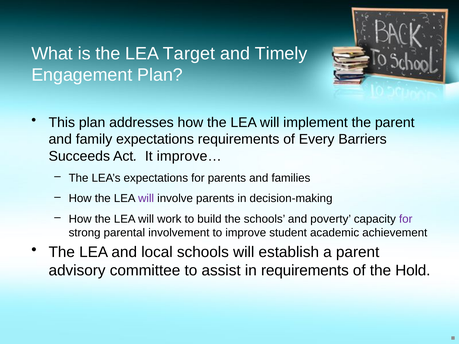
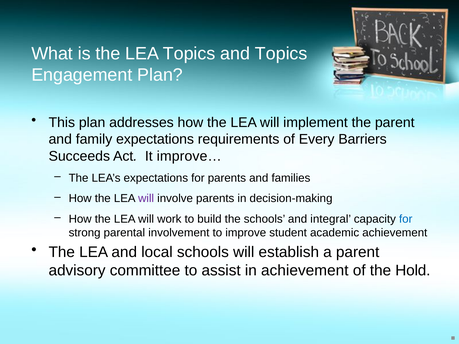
LEA Target: Target -> Topics
and Timely: Timely -> Topics
poverty: poverty -> integral
for at (406, 219) colour: purple -> blue
in requirements: requirements -> achievement
